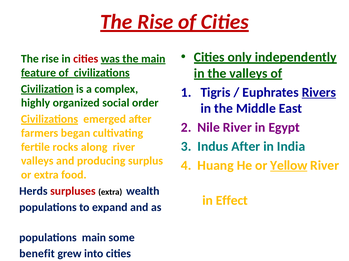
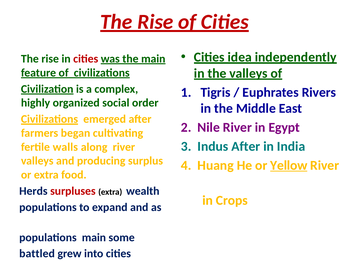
only: only -> idea
Rivers underline: present -> none
rocks: rocks -> walls
Effect: Effect -> Crops
benefit: benefit -> battled
